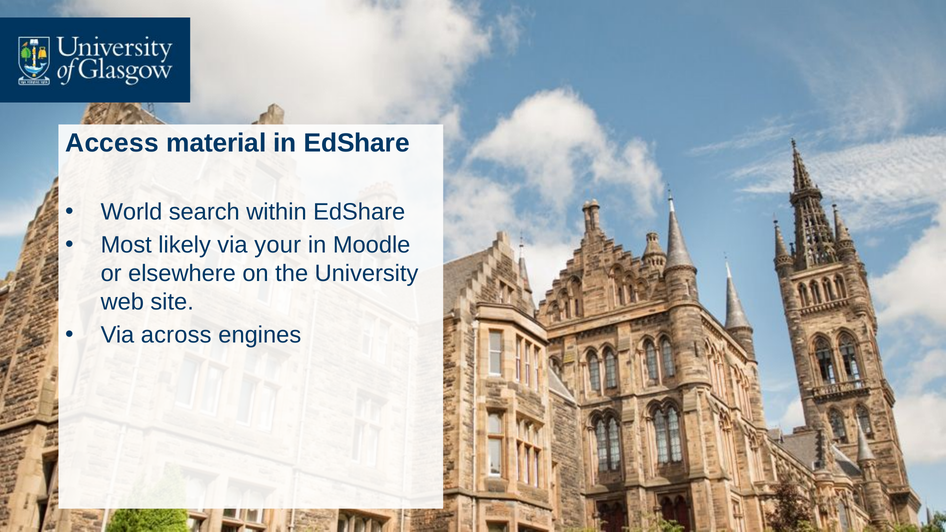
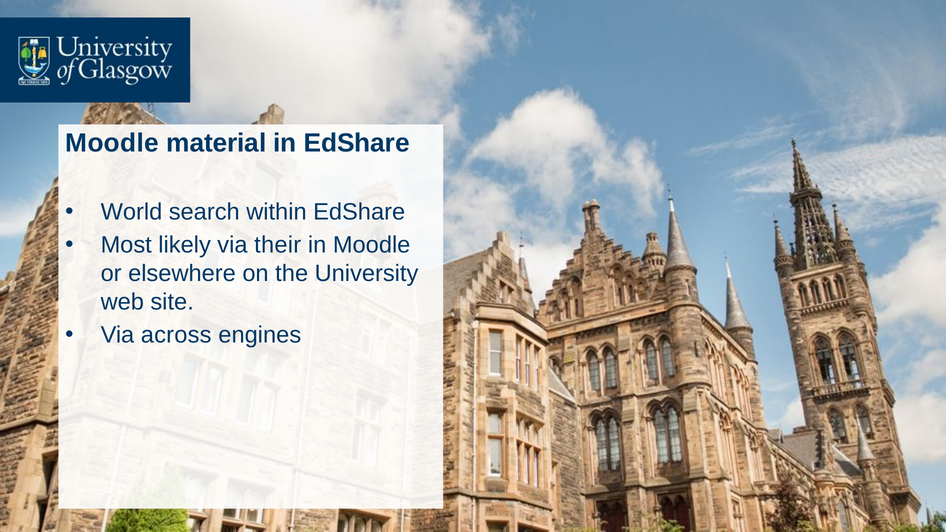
Access at (112, 143): Access -> Moodle
your: your -> their
